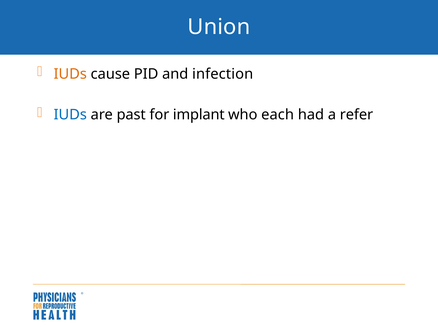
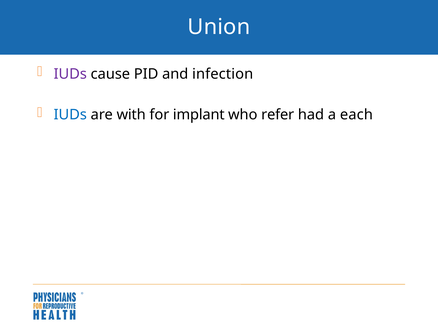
IUDs at (70, 74) colour: orange -> purple
past: past -> with
each: each -> refer
refer: refer -> each
